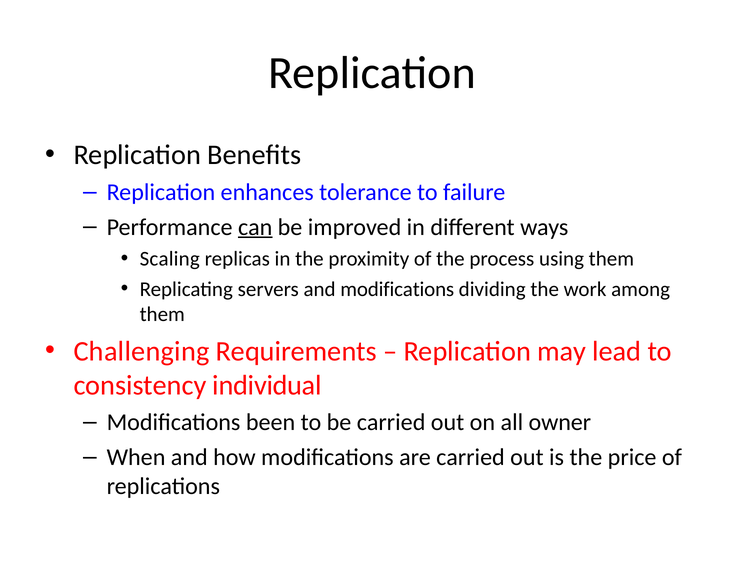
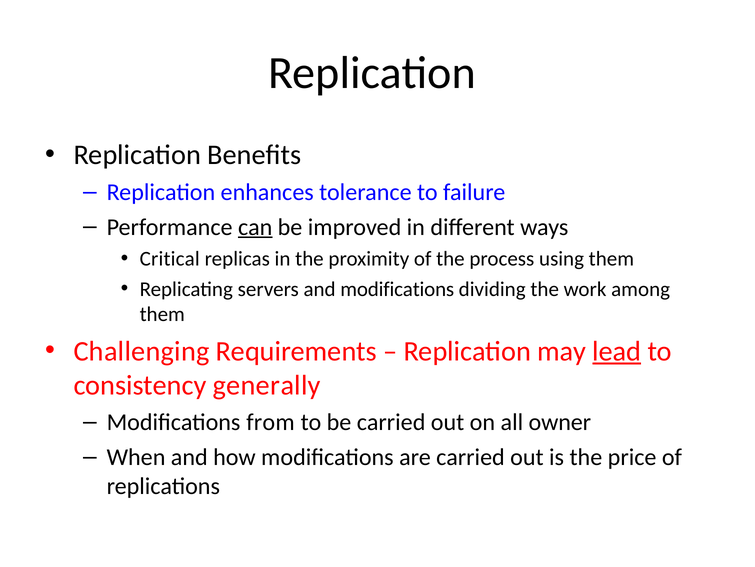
Scaling: Scaling -> Critical
lead underline: none -> present
individual: individual -> generally
been: been -> from
